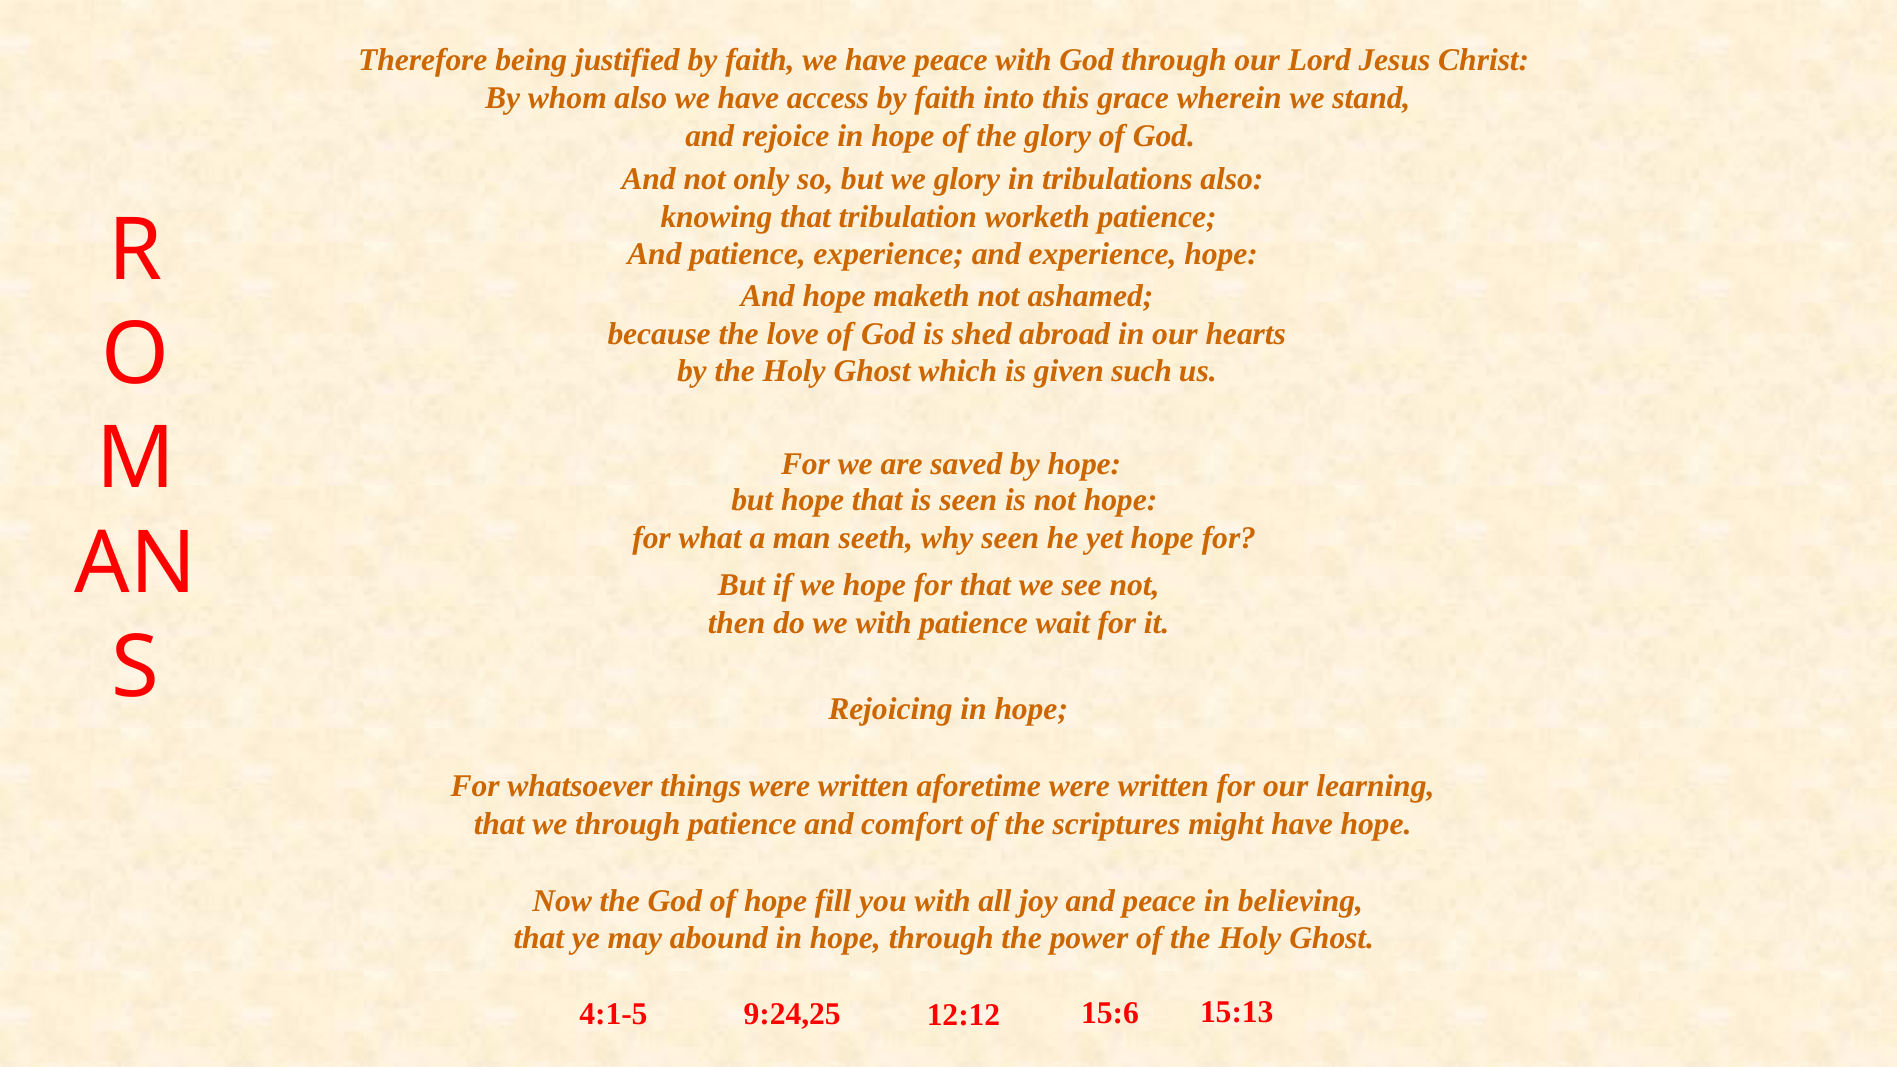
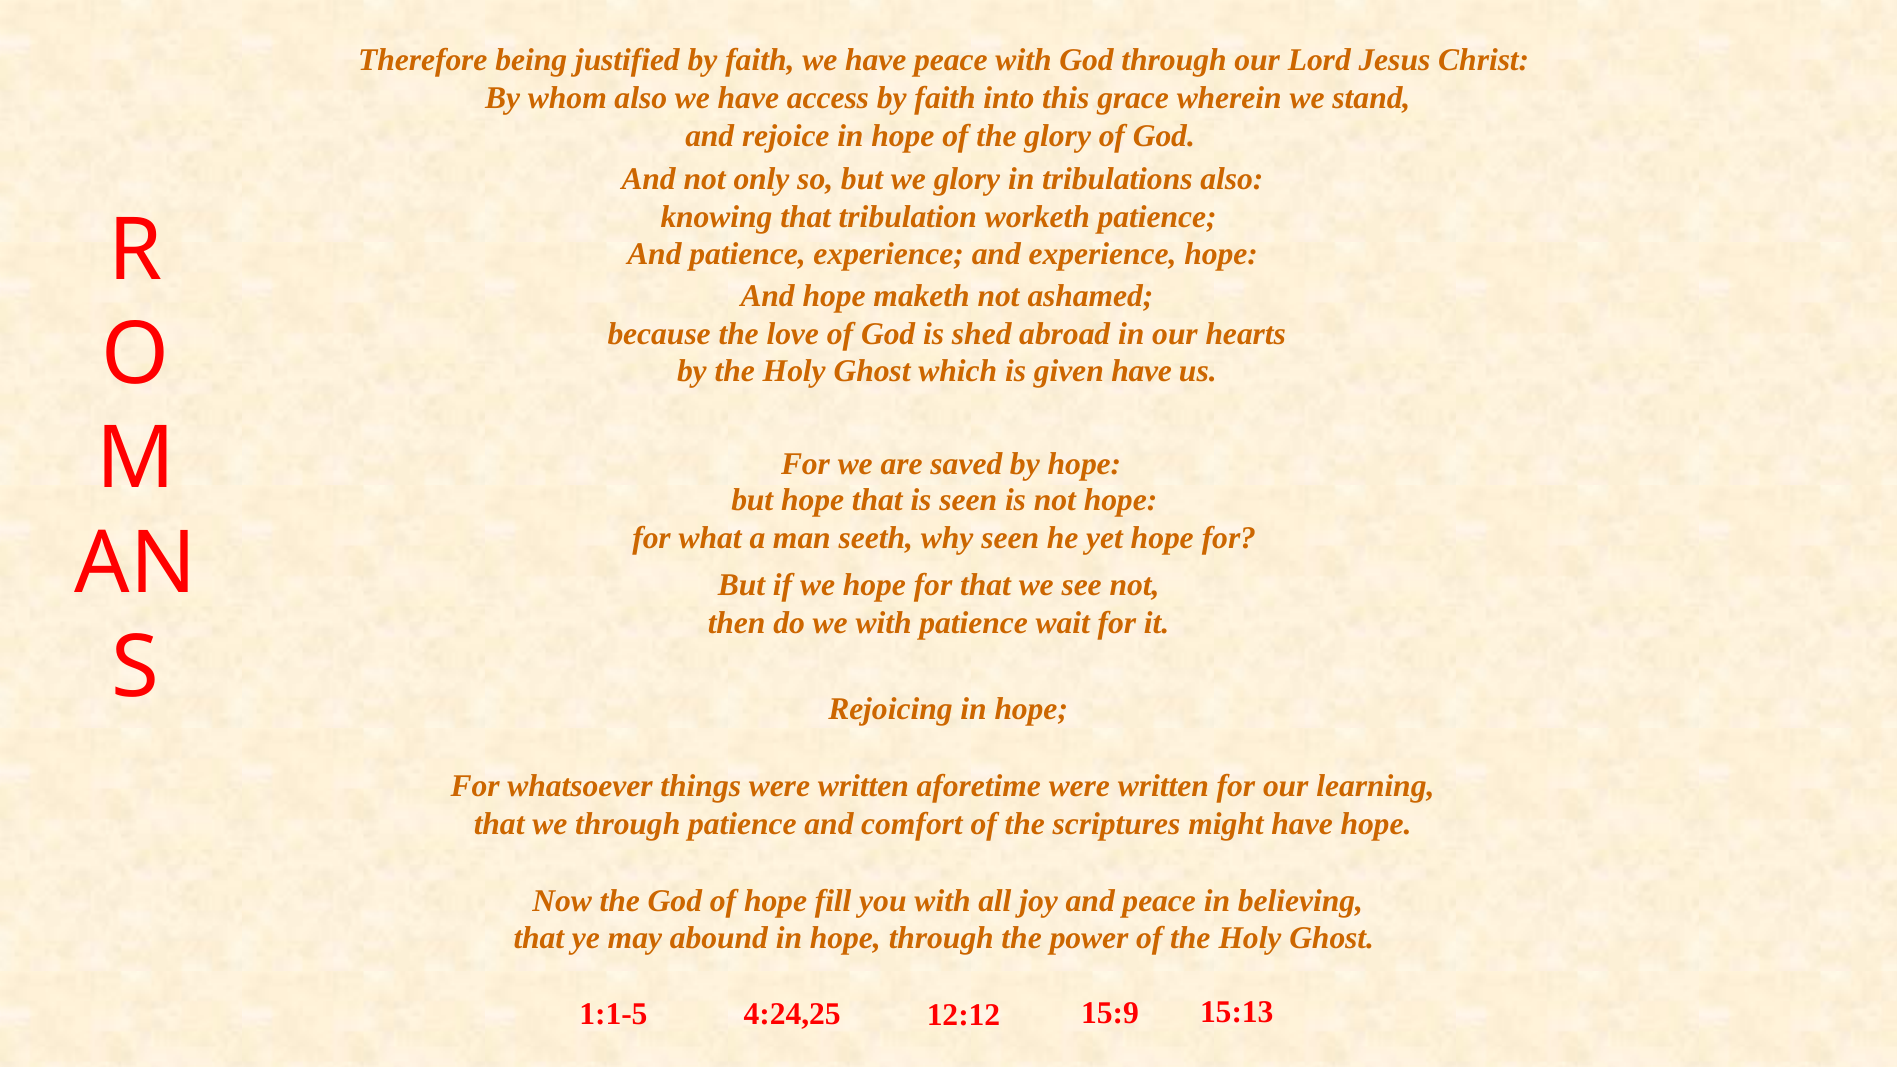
given such: such -> have
4:1-5: 4:1-5 -> 1:1-5
9:24,25: 9:24,25 -> 4:24,25
15:6: 15:6 -> 15:9
